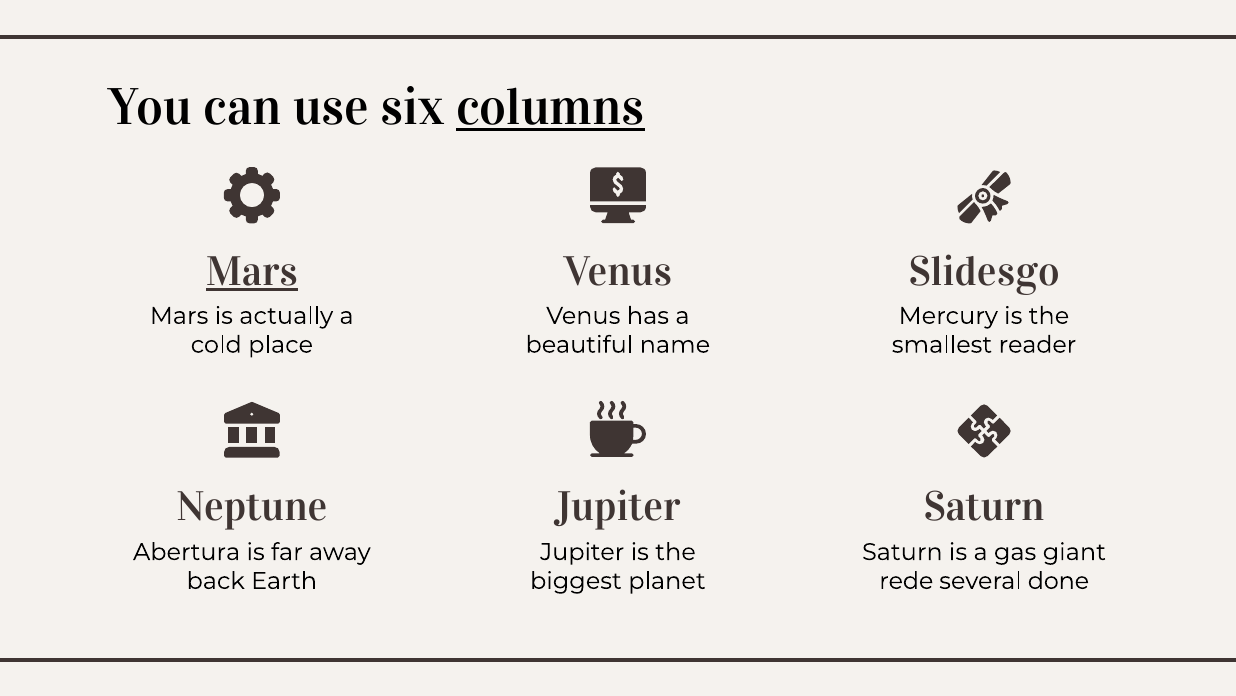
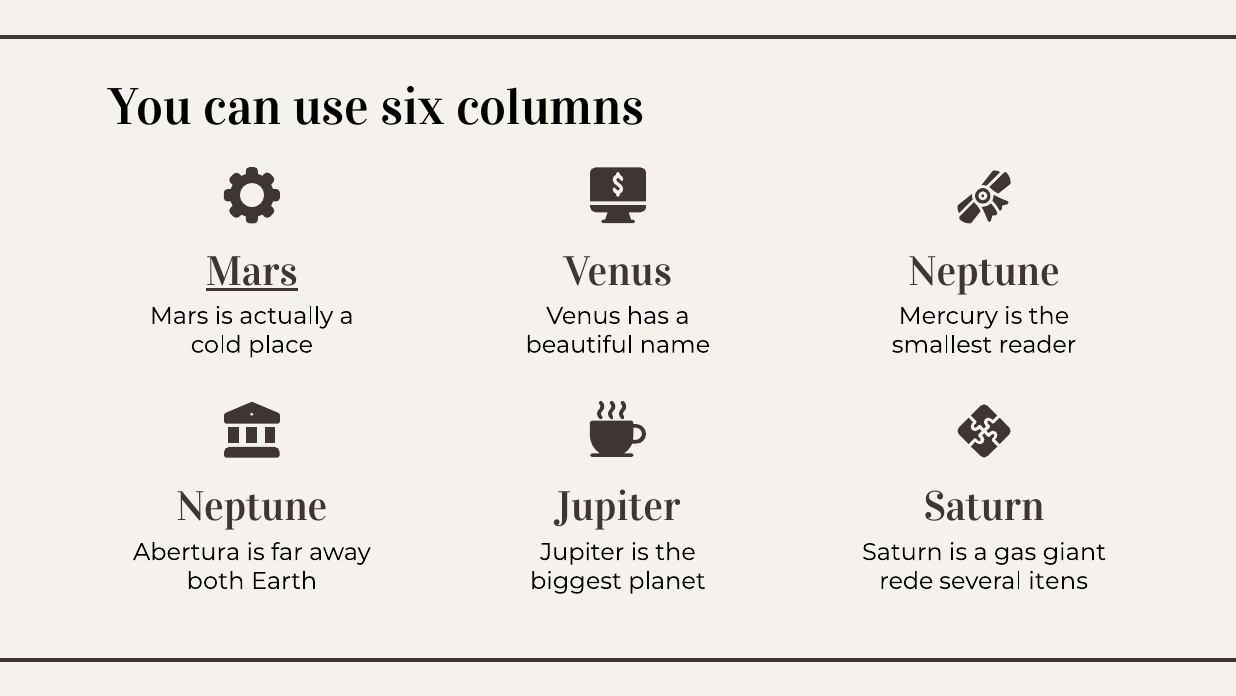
columns underline: present -> none
Slidesgo at (984, 272): Slidesgo -> Neptune
back: back -> both
done: done -> itens
